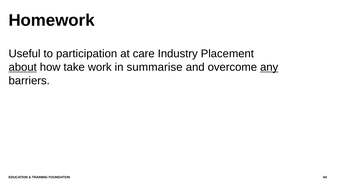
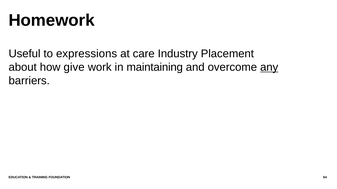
participation: participation -> expressions
about underline: present -> none
take: take -> give
summarise: summarise -> maintaining
